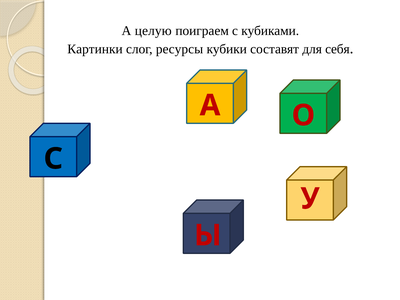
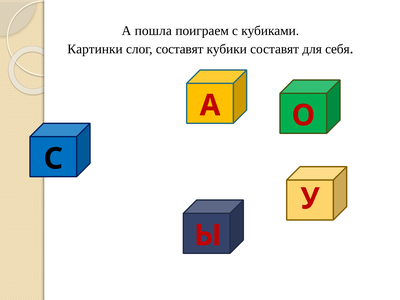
целую: целую -> пошла
слог ресурсы: ресурсы -> составят
